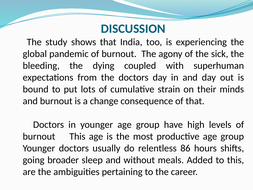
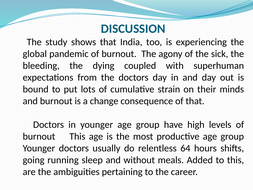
86: 86 -> 64
broader: broader -> running
